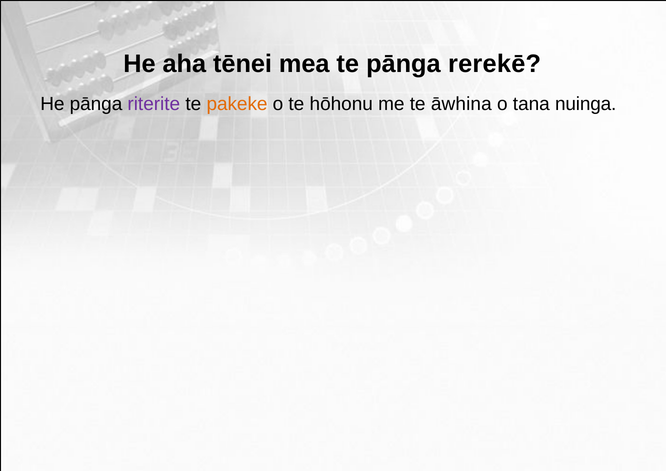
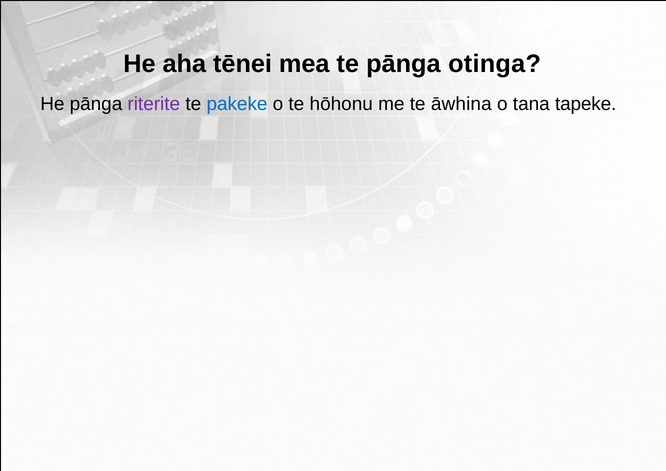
rerekē: rerekē -> otinga
pakeke colour: orange -> blue
nuinga: nuinga -> tapeke
